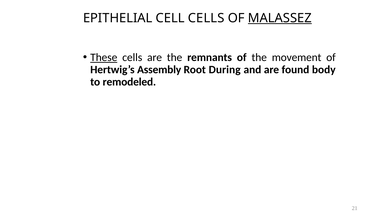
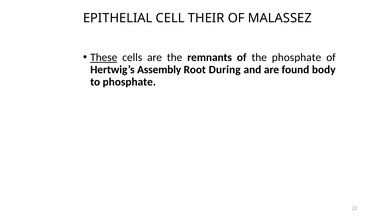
CELL CELLS: CELLS -> THEIR
MALASSEZ underline: present -> none
the movement: movement -> phosphate
to remodeled: remodeled -> phosphate
